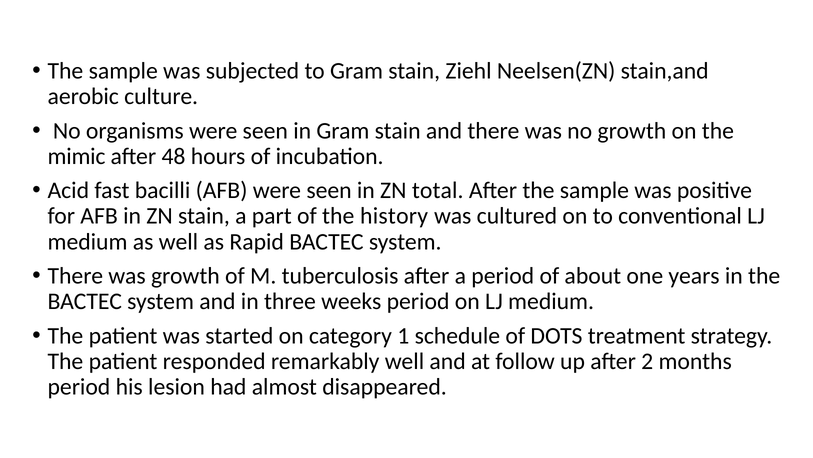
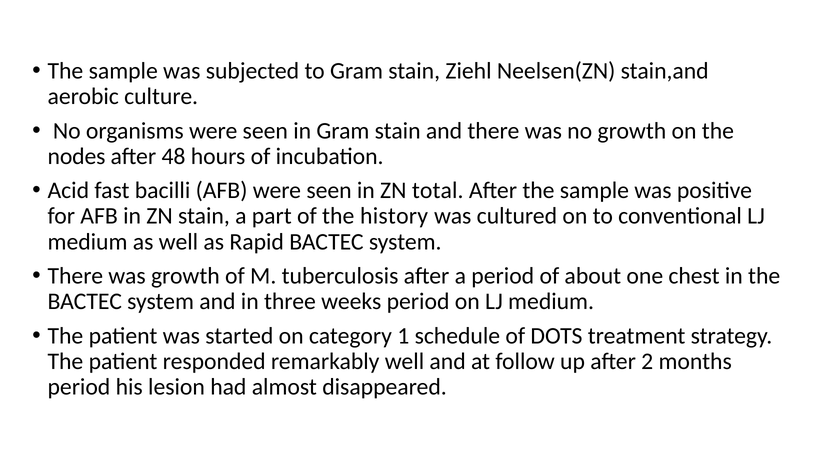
mimic: mimic -> nodes
years: years -> chest
